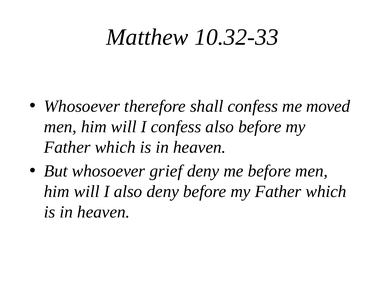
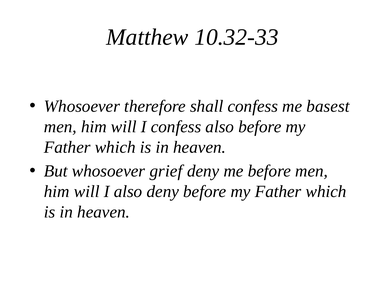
moved: moved -> basest
